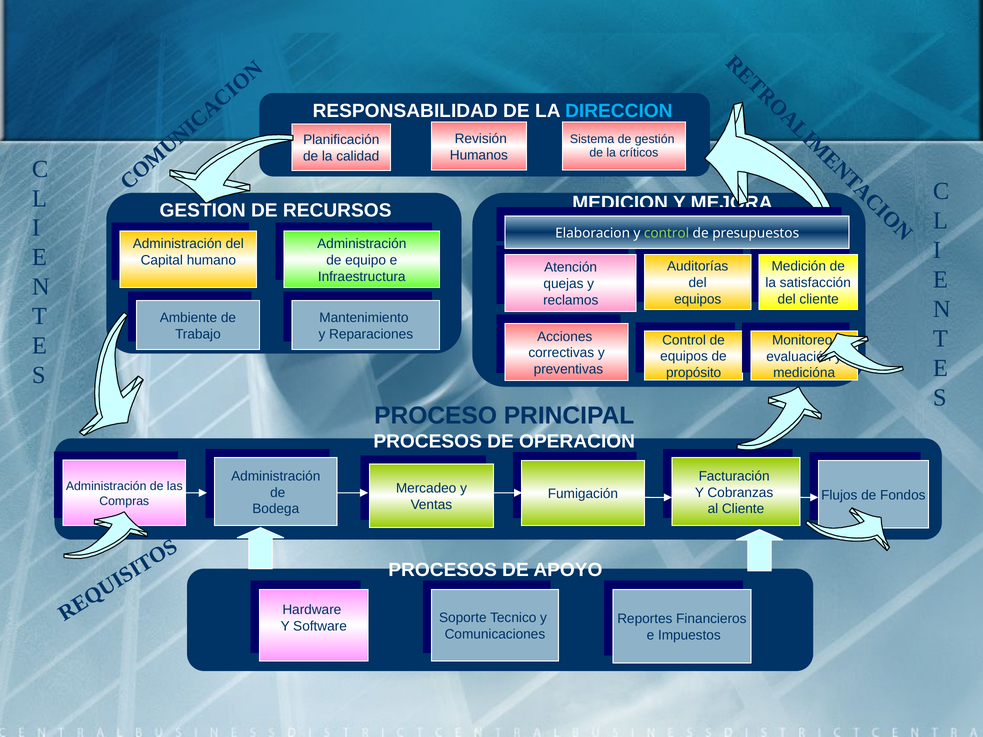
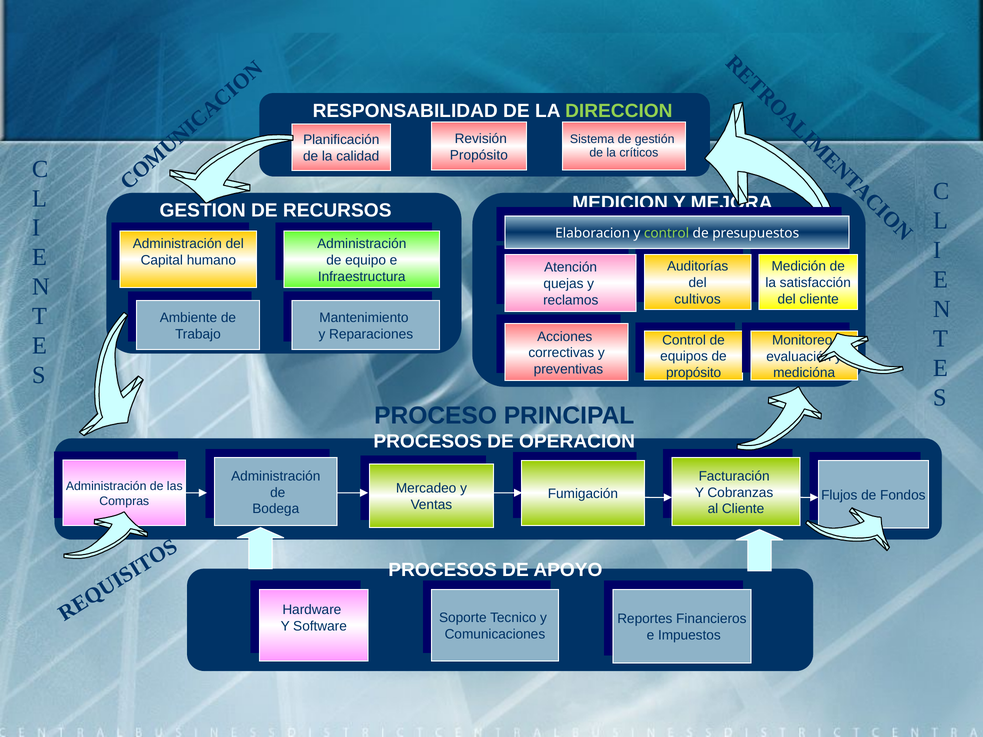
DIRECCION colour: light blue -> light green
Humanos at (479, 155): Humanos -> Propósito
equipos at (698, 299): equipos -> cultivos
